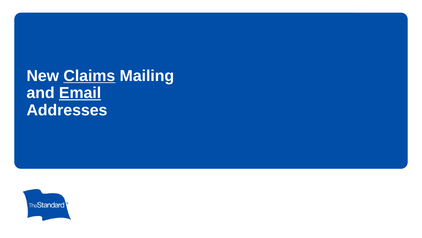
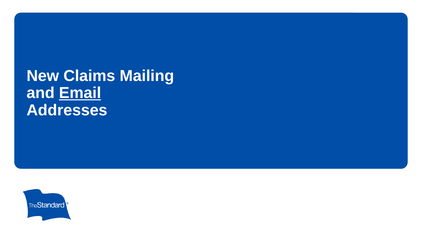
Claims underline: present -> none
